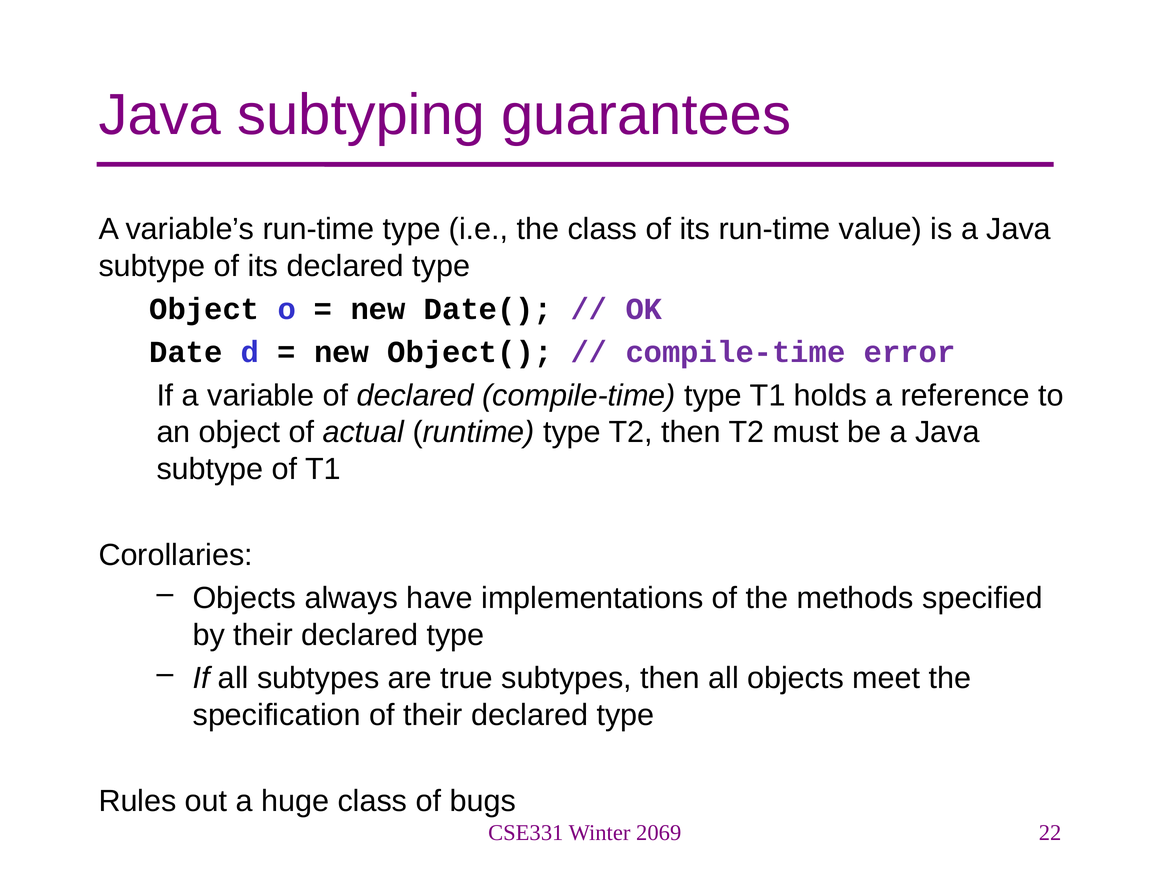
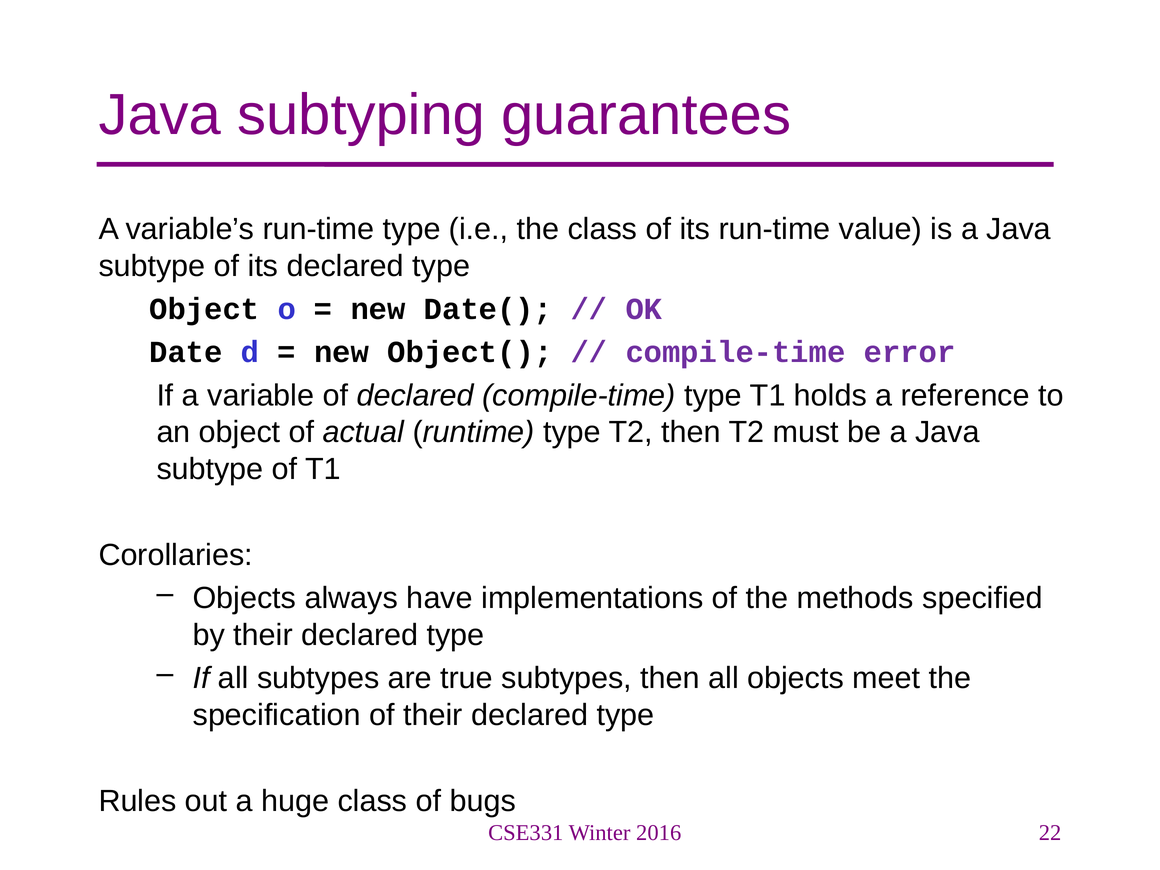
2069: 2069 -> 2016
